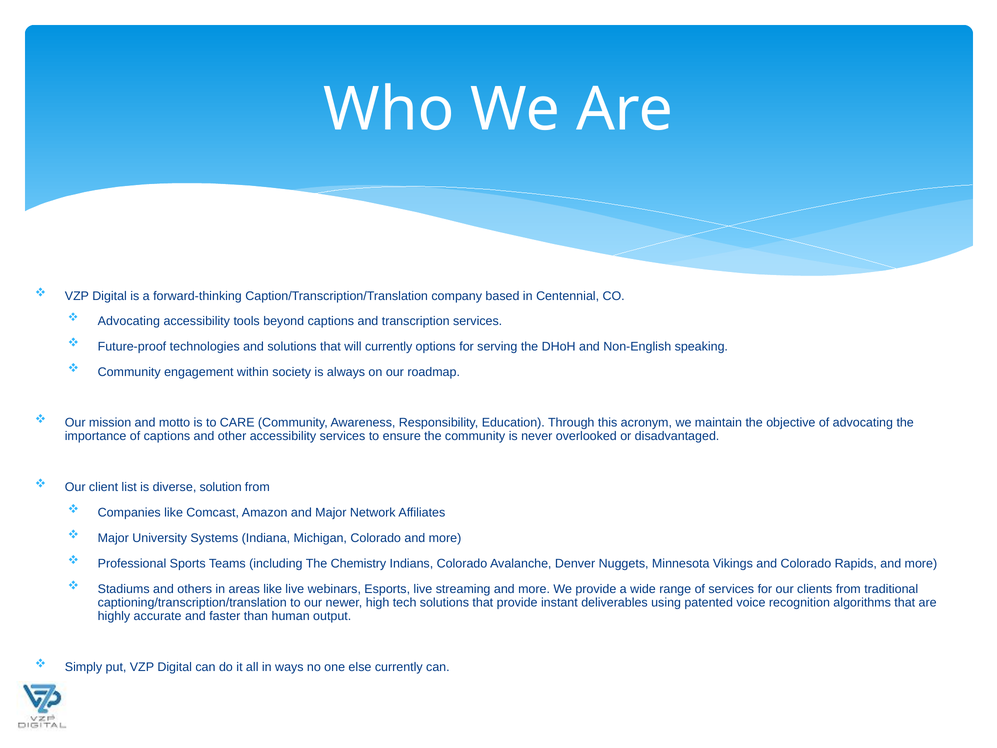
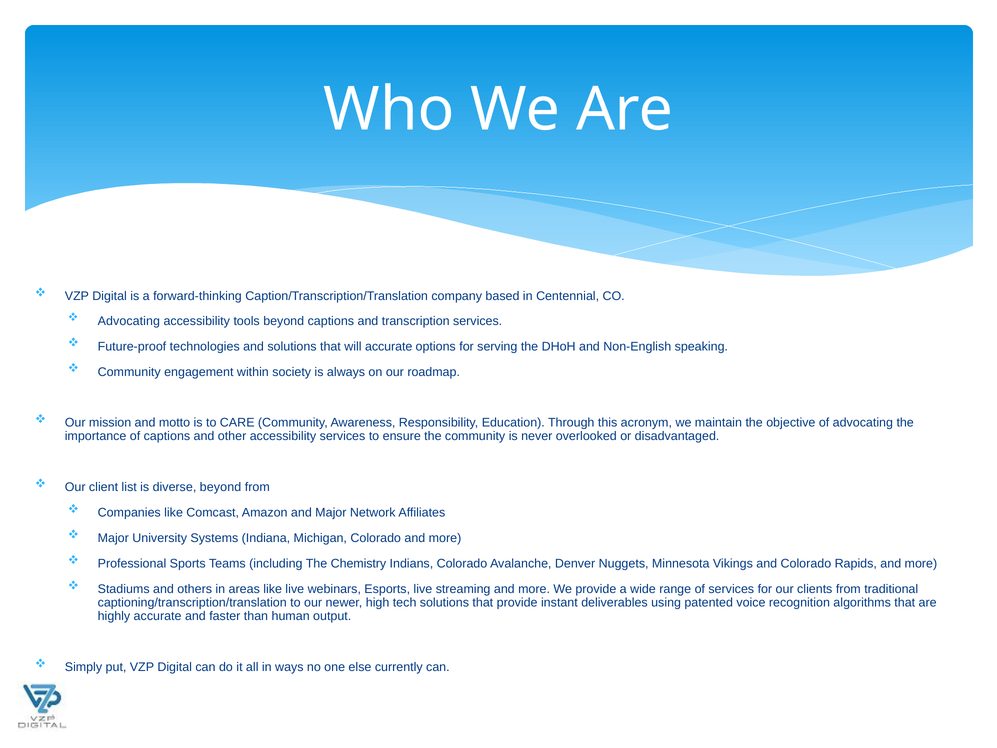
will currently: currently -> accurate
diverse solution: solution -> beyond
